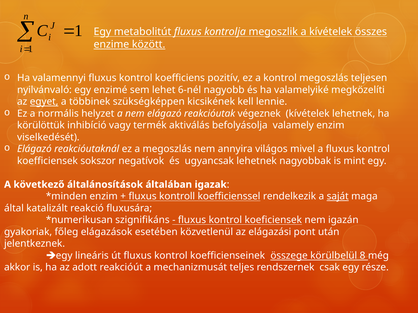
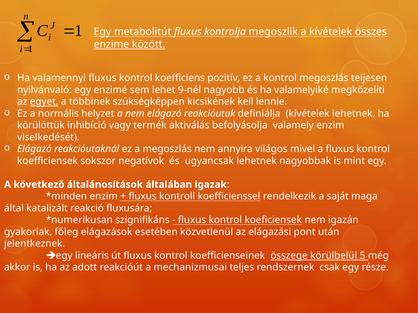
6-nél: 6-nél -> 9-nél
végeznek: végeznek -> definiálja
saját underline: present -> none
8: 8 -> 5
mechanizmusát: mechanizmusát -> mechanizmusai
